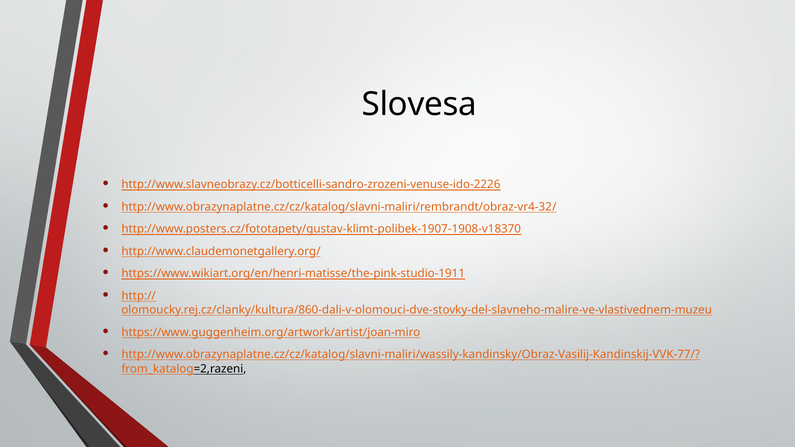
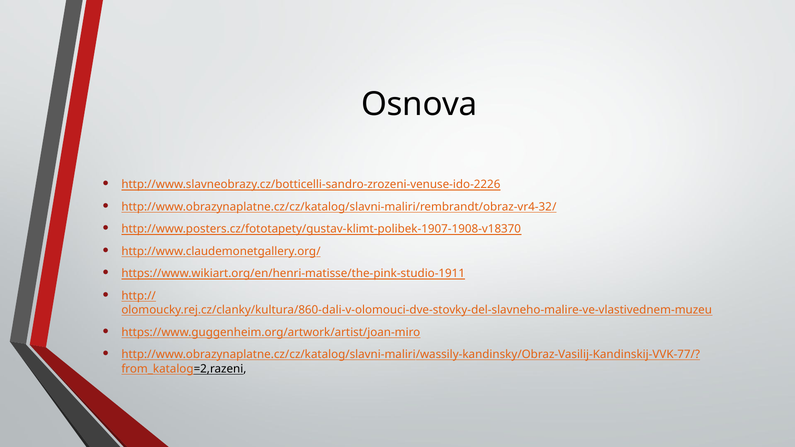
Slovesa: Slovesa -> Osnova
